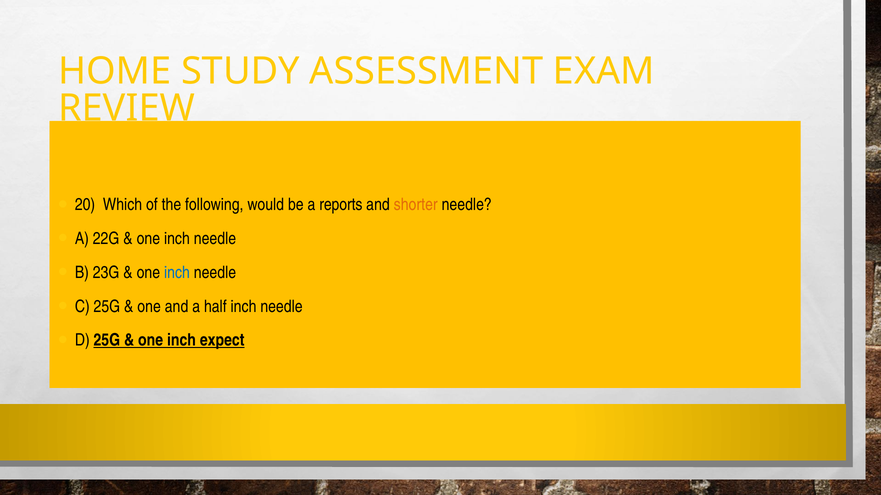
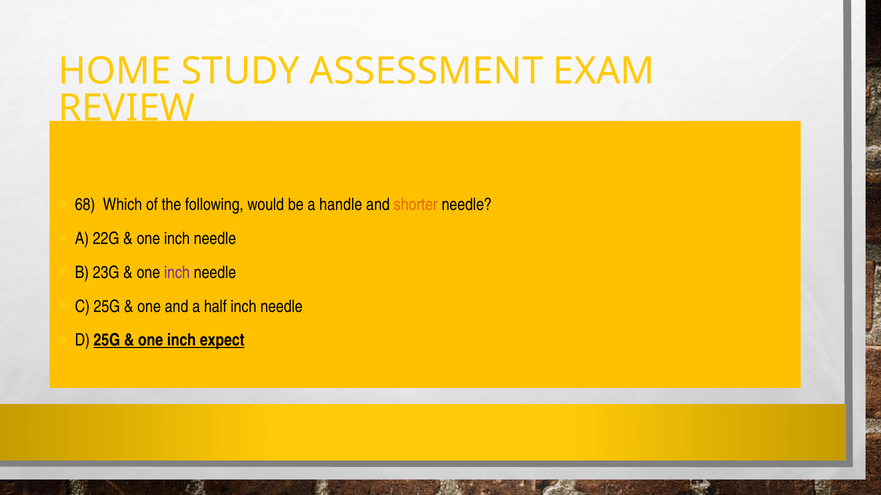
20: 20 -> 68
reports: reports -> handle
inch at (177, 273) colour: blue -> purple
